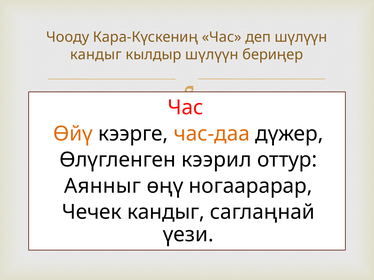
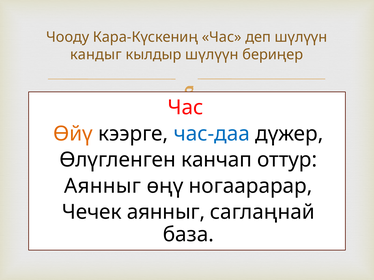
час-даа colour: orange -> blue
кээрил: кээрил -> канчап
Чечек кандыг: кандыг -> аянныг
үези: үези -> база
